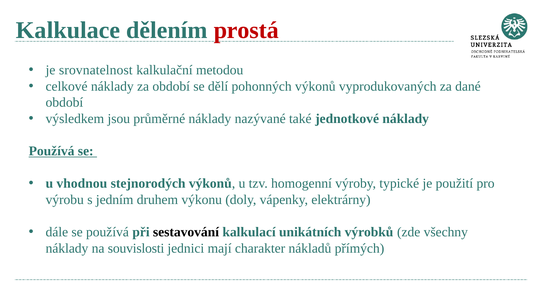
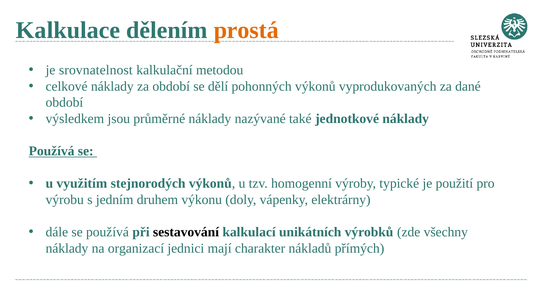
prostá colour: red -> orange
vhodnou: vhodnou -> využitím
souvislosti: souvislosti -> organizací
